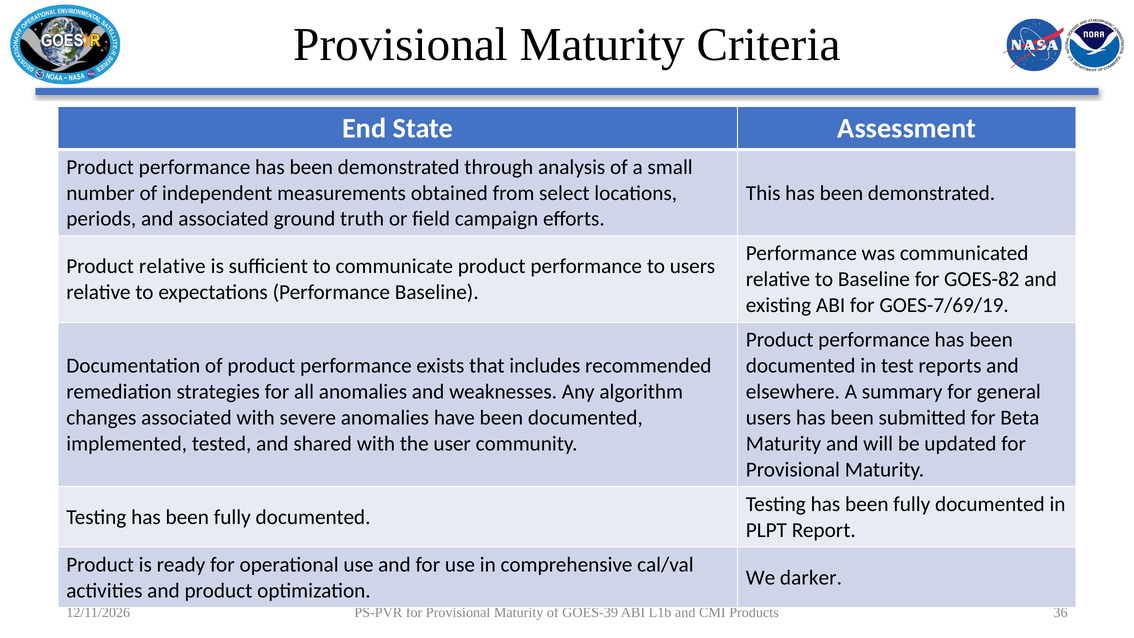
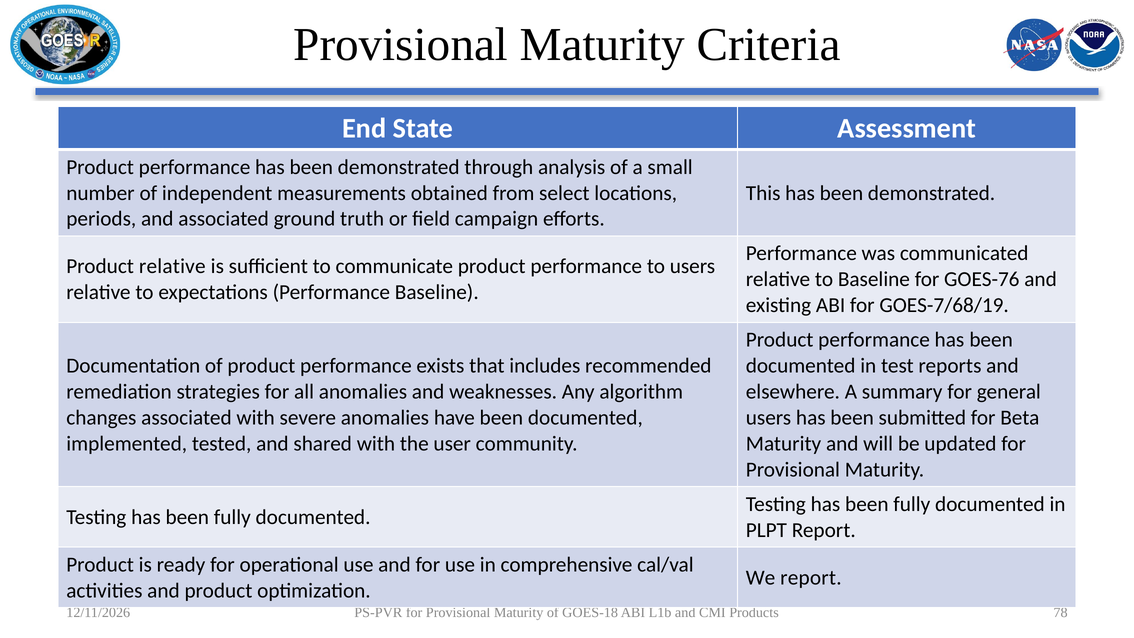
GOES-82: GOES-82 -> GOES-76
GOES-7/69/19: GOES-7/69/19 -> GOES-7/68/19
We darker: darker -> report
GOES-39: GOES-39 -> GOES-18
36: 36 -> 78
